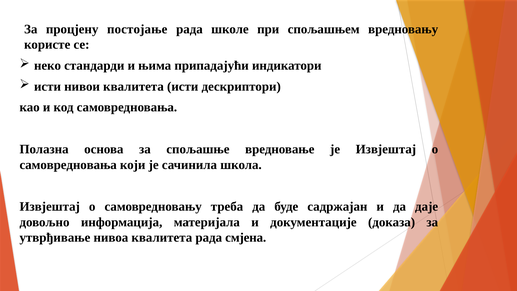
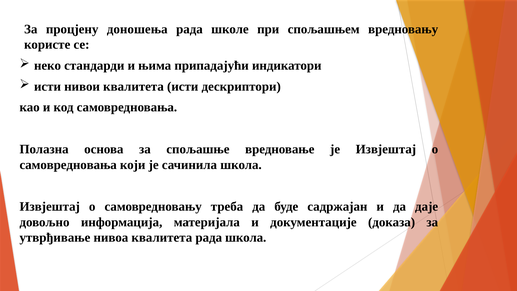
постојање: постојање -> доношења
рада смјена: смјена -> школа
